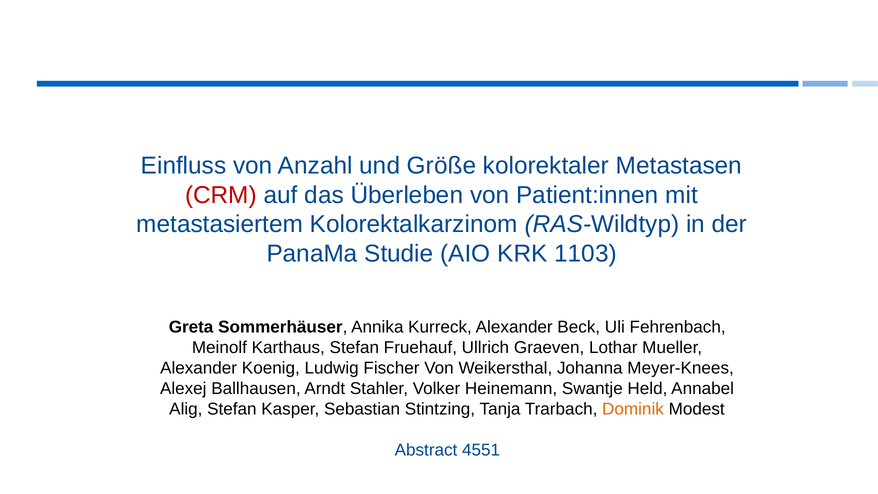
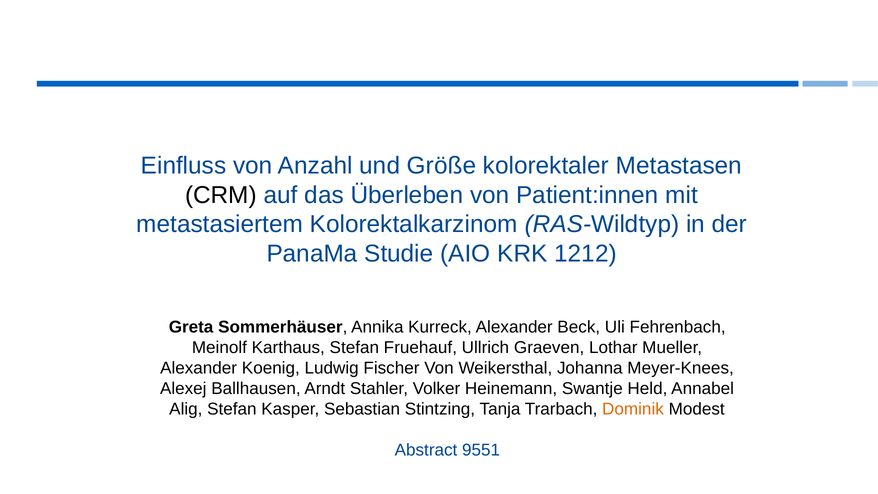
CRM colour: red -> black
1103: 1103 -> 1212
4551: 4551 -> 9551
